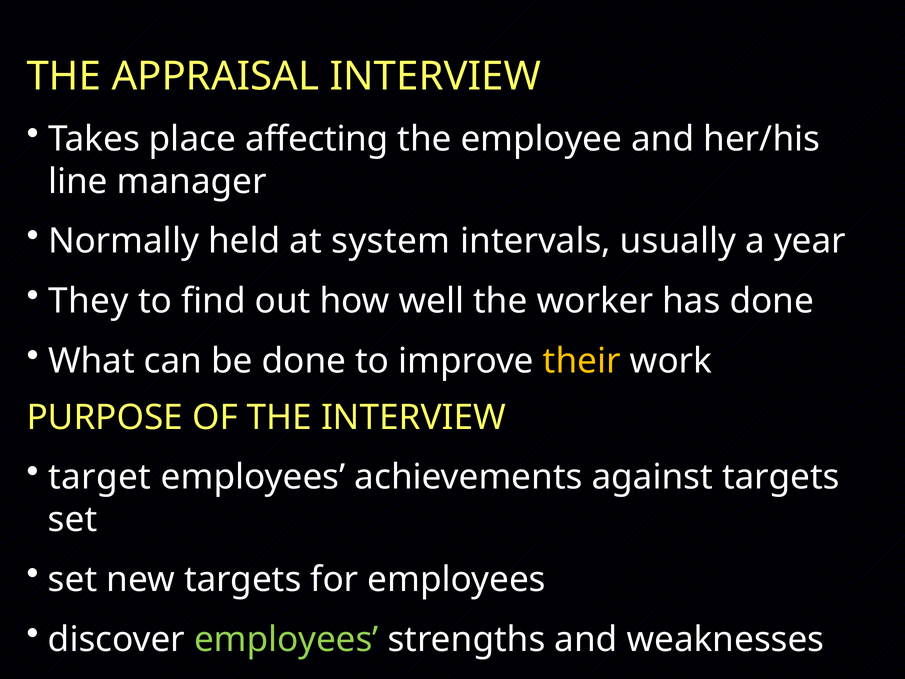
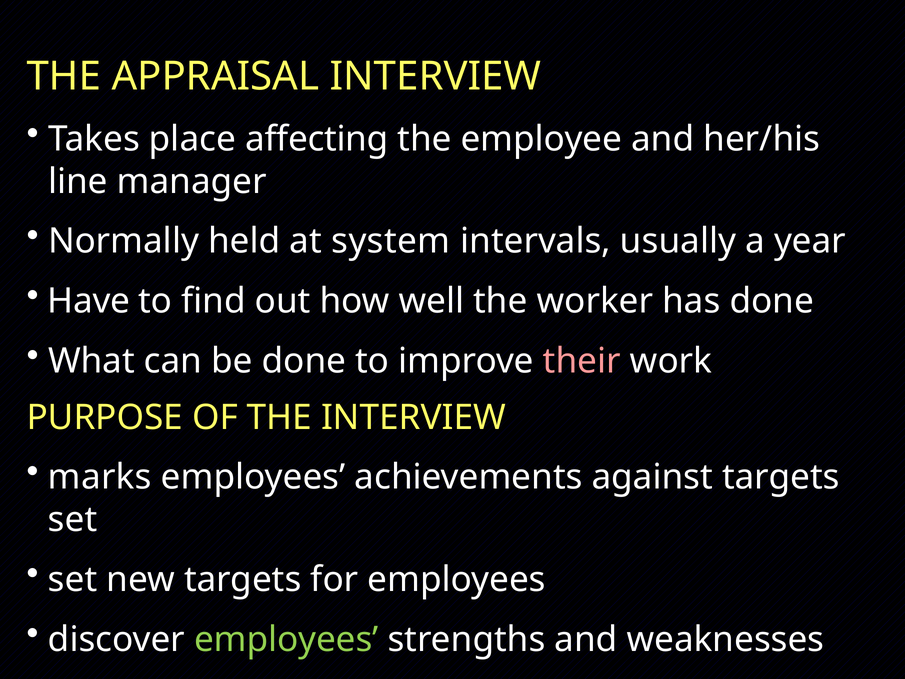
They: They -> Have
their colour: yellow -> pink
target: target -> marks
